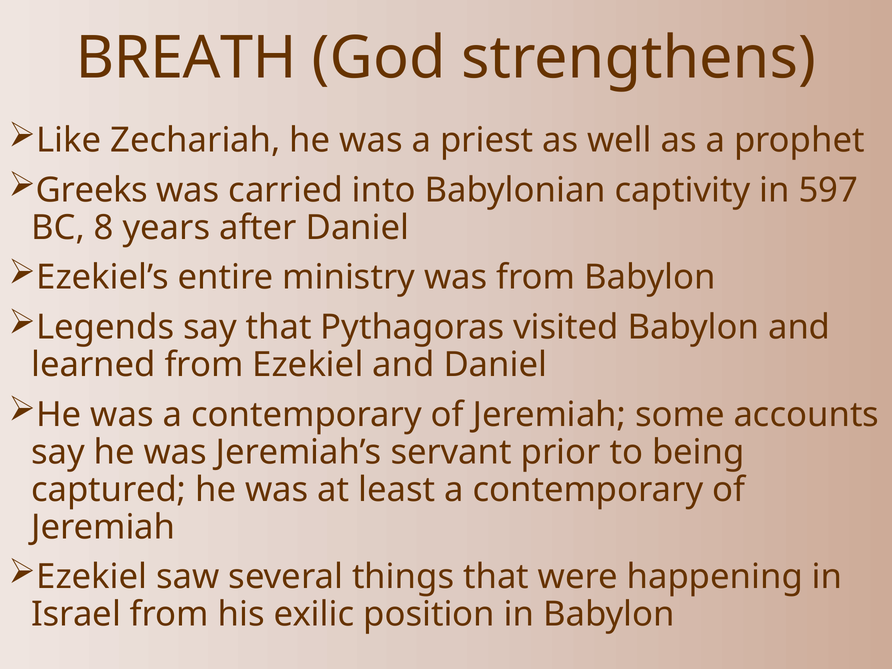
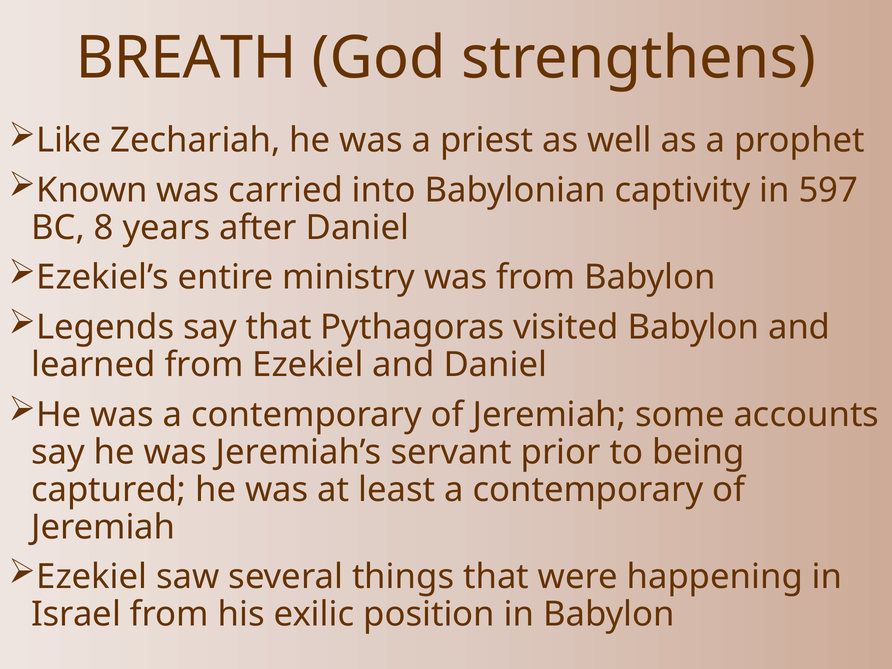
Greeks: Greeks -> Known
